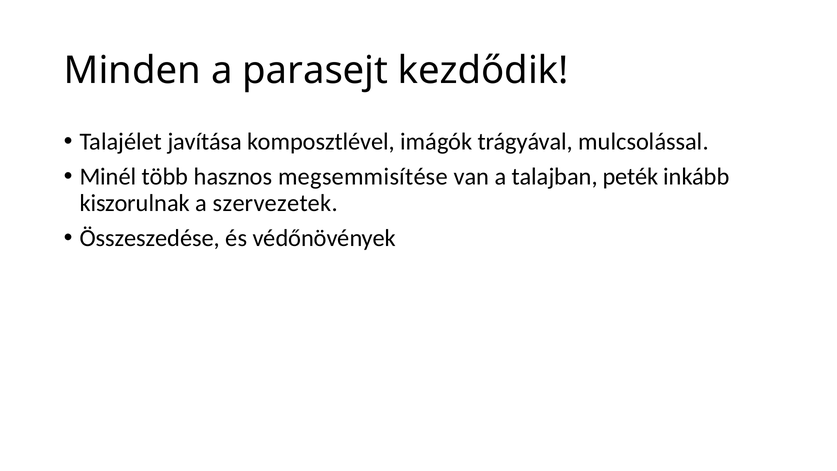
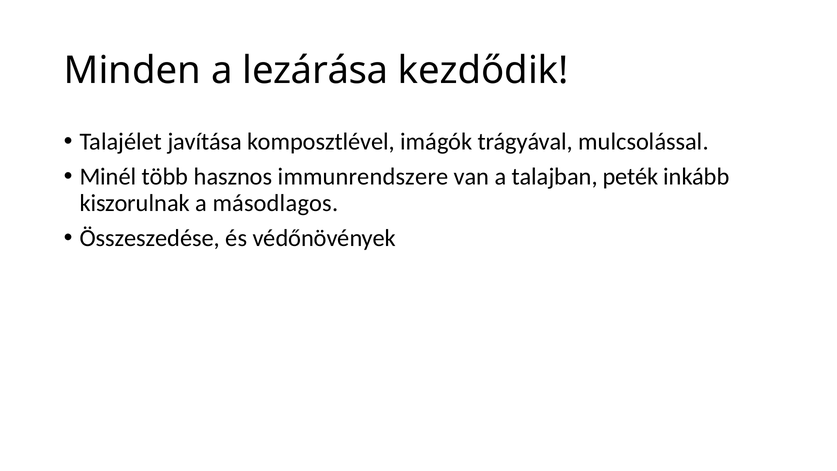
parasejt: parasejt -> lezárása
megsemmisítése: megsemmisítése -> immunrendszere
szervezetek: szervezetek -> másodlagos
